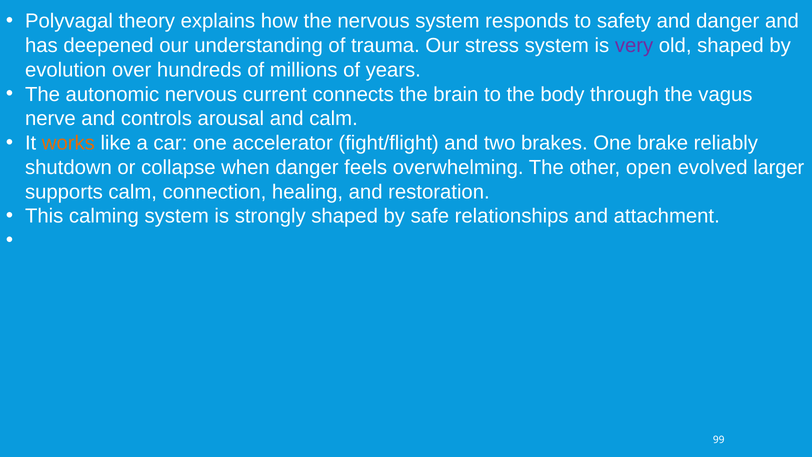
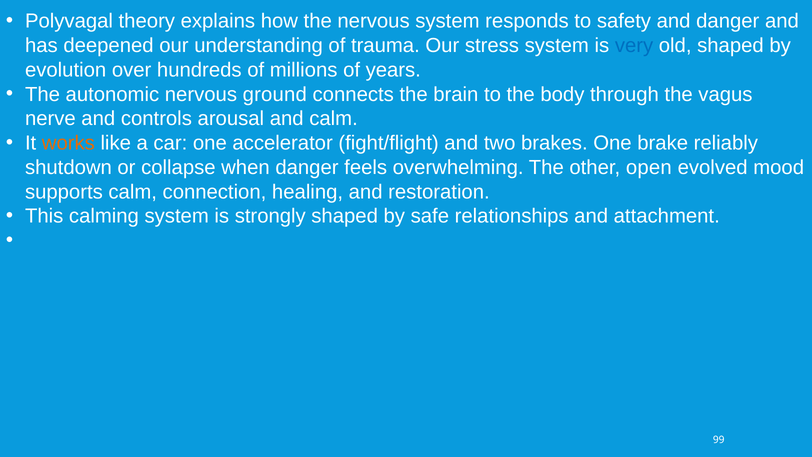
very colour: purple -> blue
current: current -> ground
larger: larger -> mood
